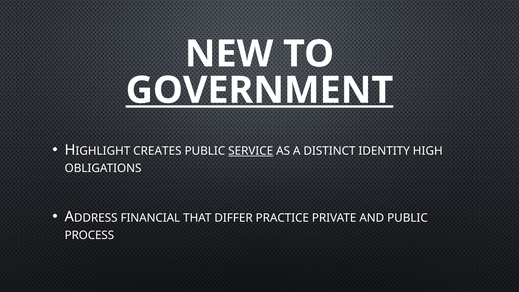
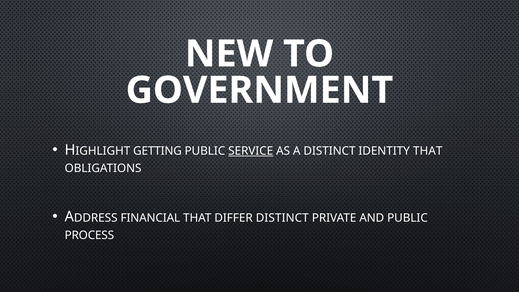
GOVERNMENT underline: present -> none
CREATES: CREATES -> GETTING
IDENTITY HIGH: HIGH -> THAT
DIFFER PRACTICE: PRACTICE -> DISTINCT
